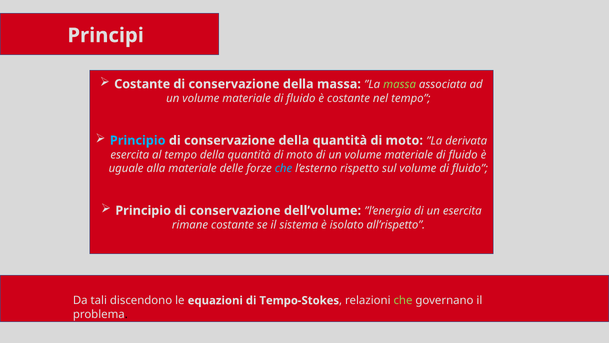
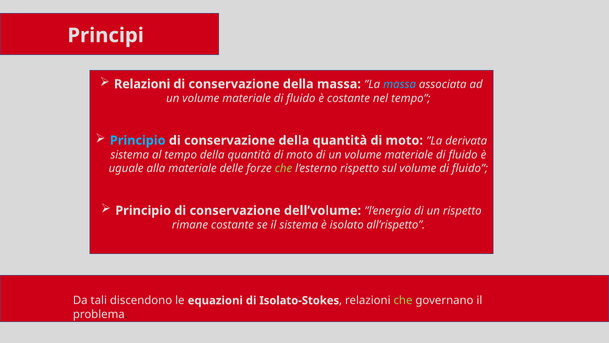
Costante at (142, 84): Costante -> Relazioni
massa at (400, 84) colour: light green -> light blue
esercita at (130, 155): esercita -> sistema
che at (284, 168) colour: light blue -> light green
un esercita: esercita -> rispetto
Tempo-Stokes: Tempo-Stokes -> Isolato-Stokes
